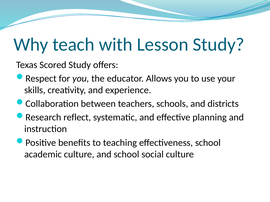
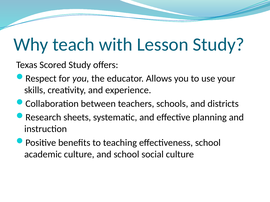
reflect: reflect -> sheets
